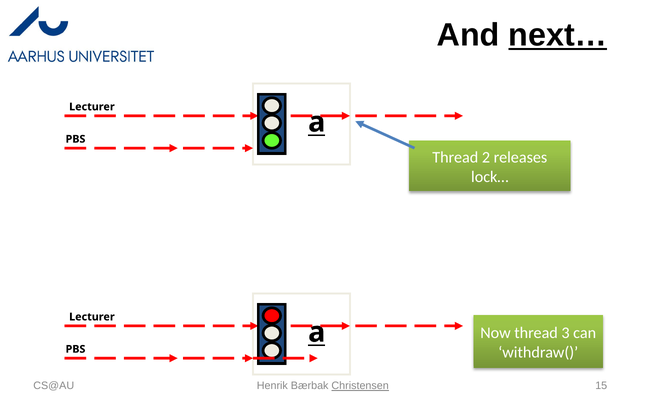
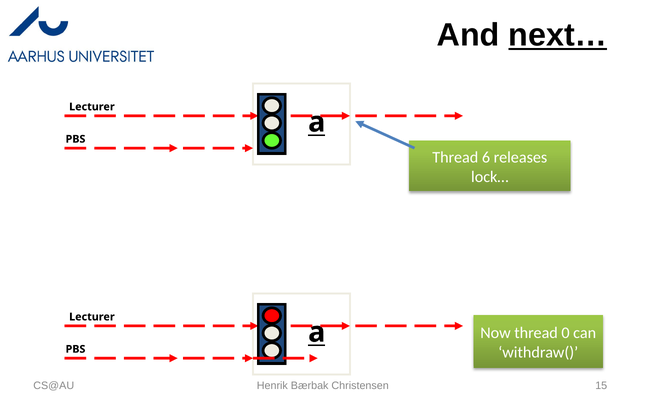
2: 2 -> 6
3: 3 -> 0
Christensen underline: present -> none
